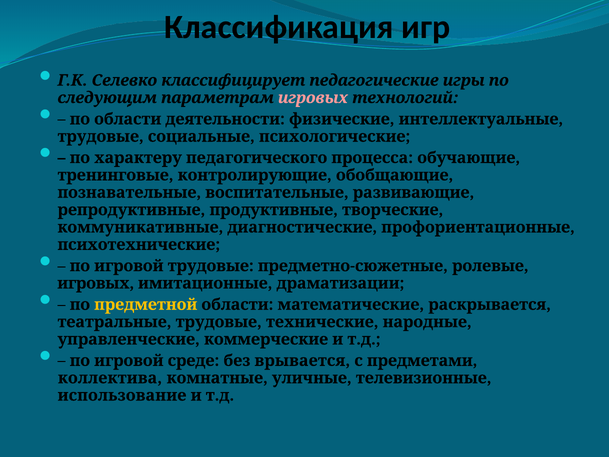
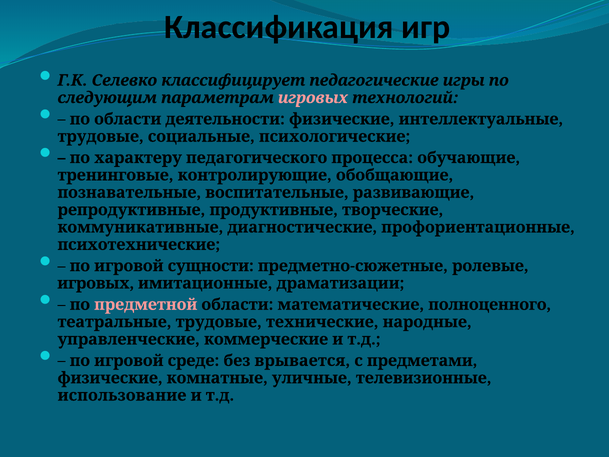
игровой трудовые: трудовые -> сущности
предметной colour: yellow -> pink
раскрывается: раскрывается -> полноценного
коллектива at (110, 378): коллектива -> физические
